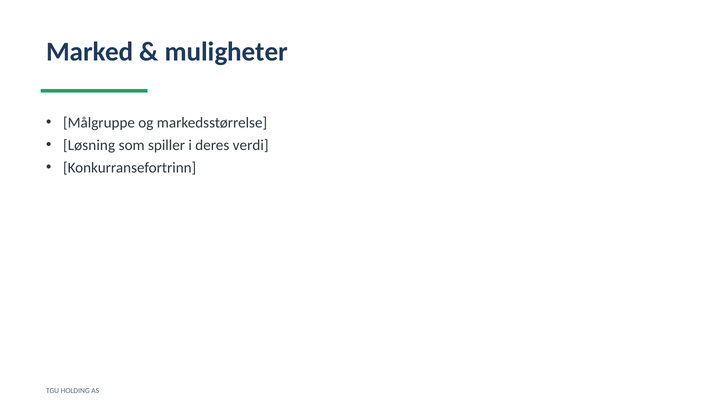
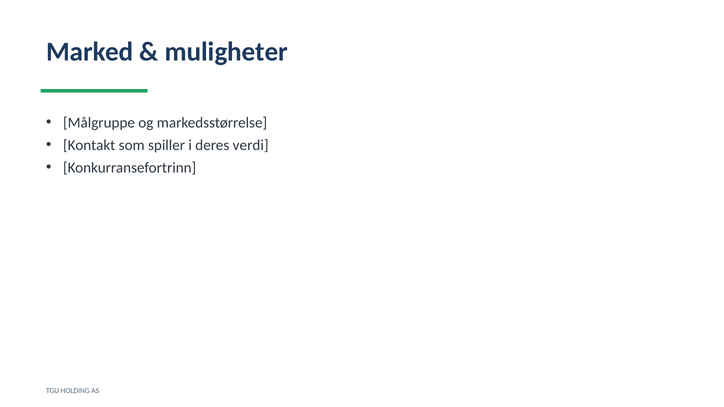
Løsning: Løsning -> Kontakt
